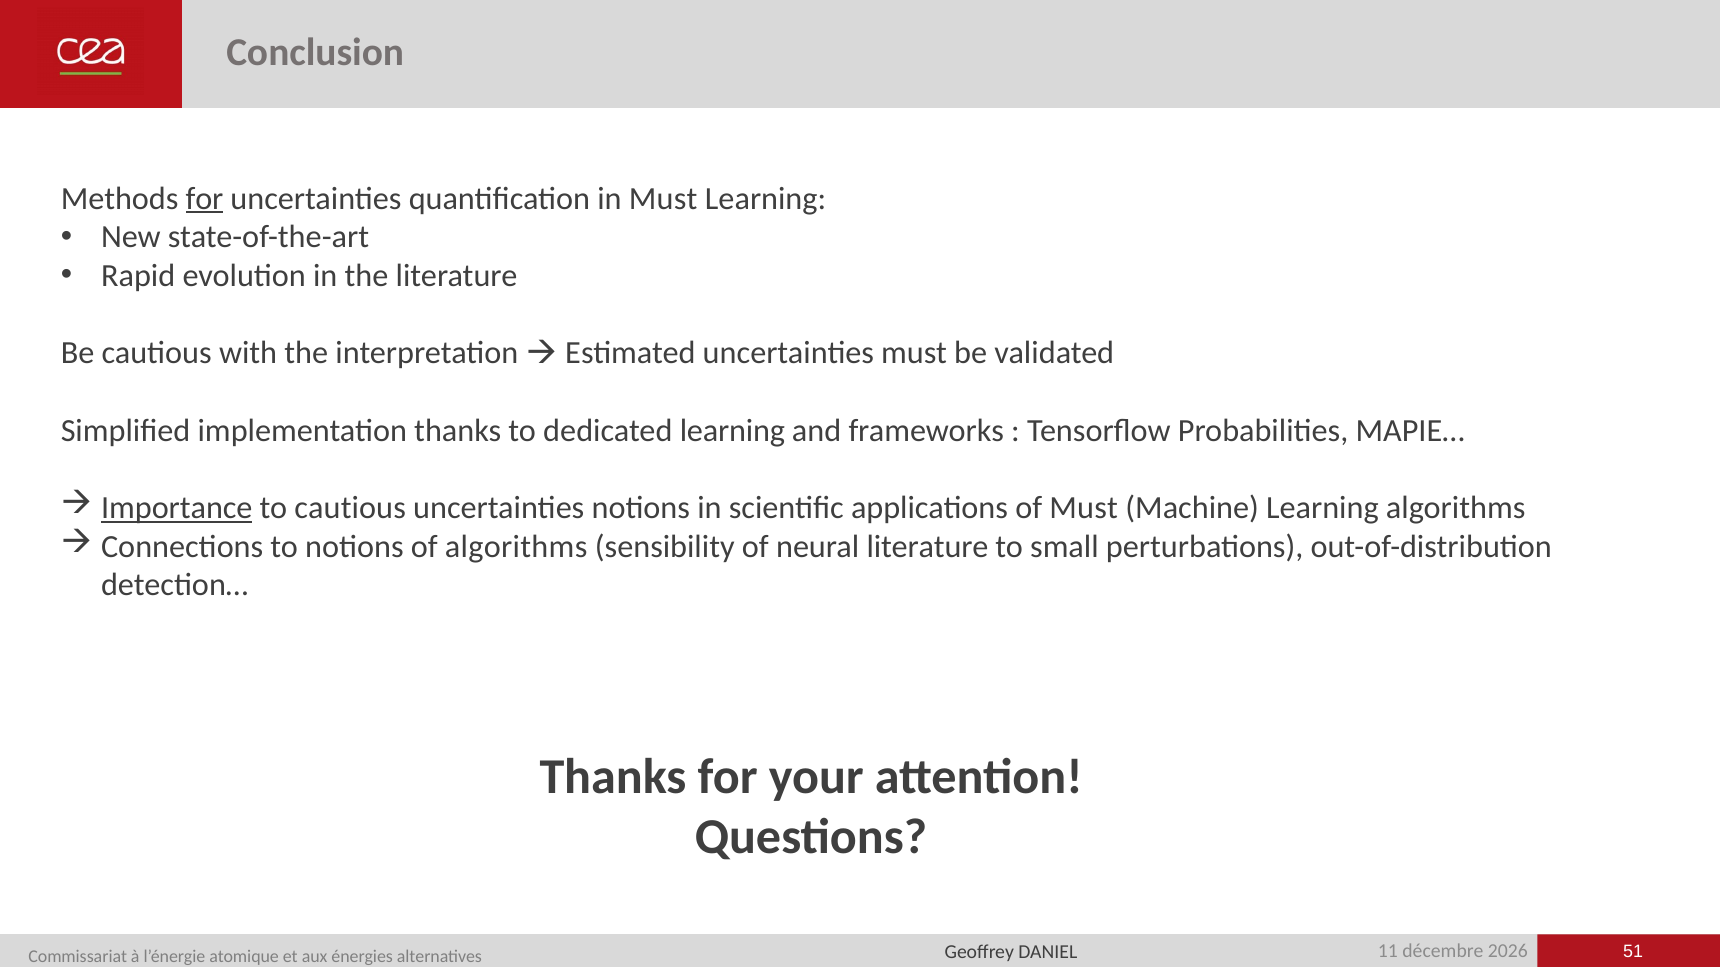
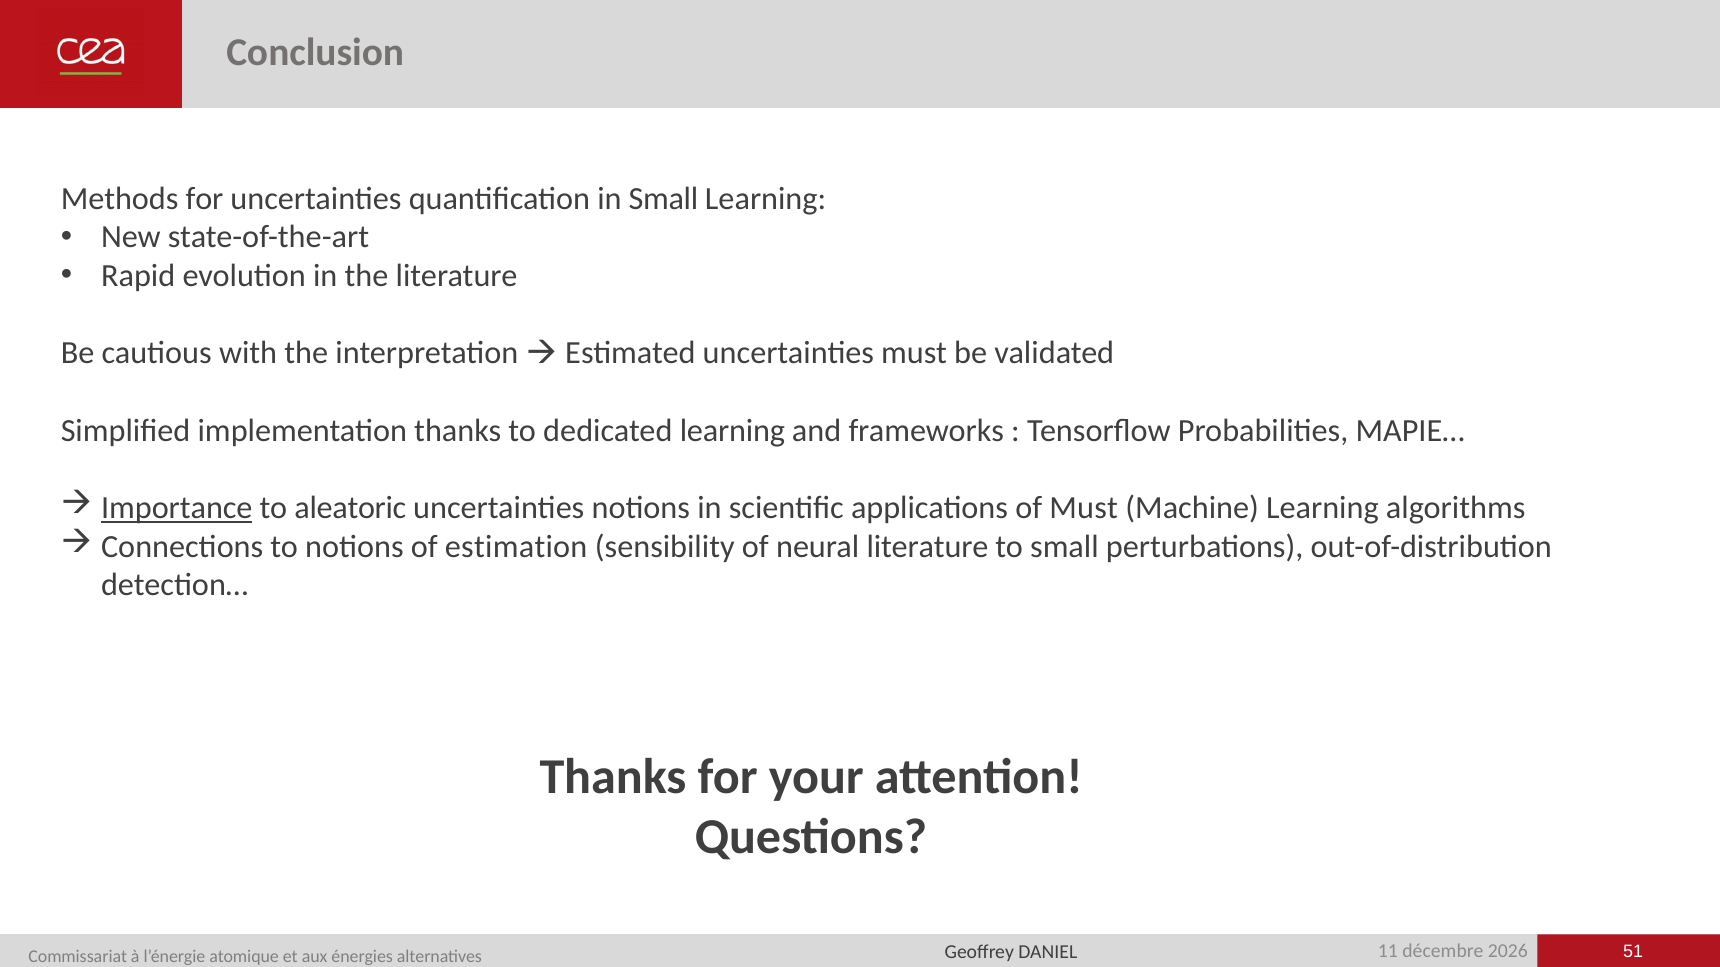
for at (205, 199) underline: present -> none
in Must: Must -> Small
to cautious: cautious -> aleatoric
of algorithms: algorithms -> estimation
